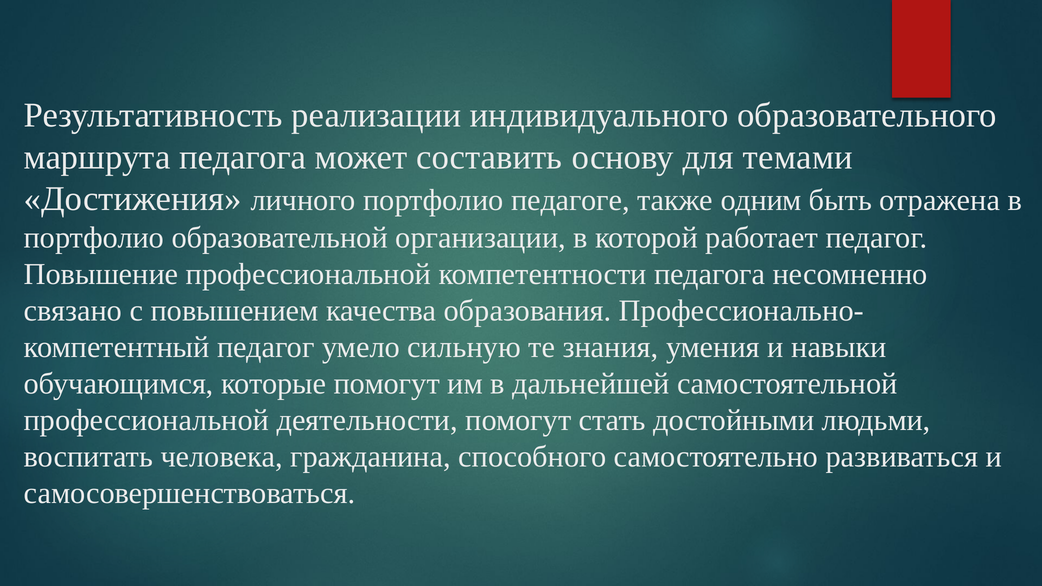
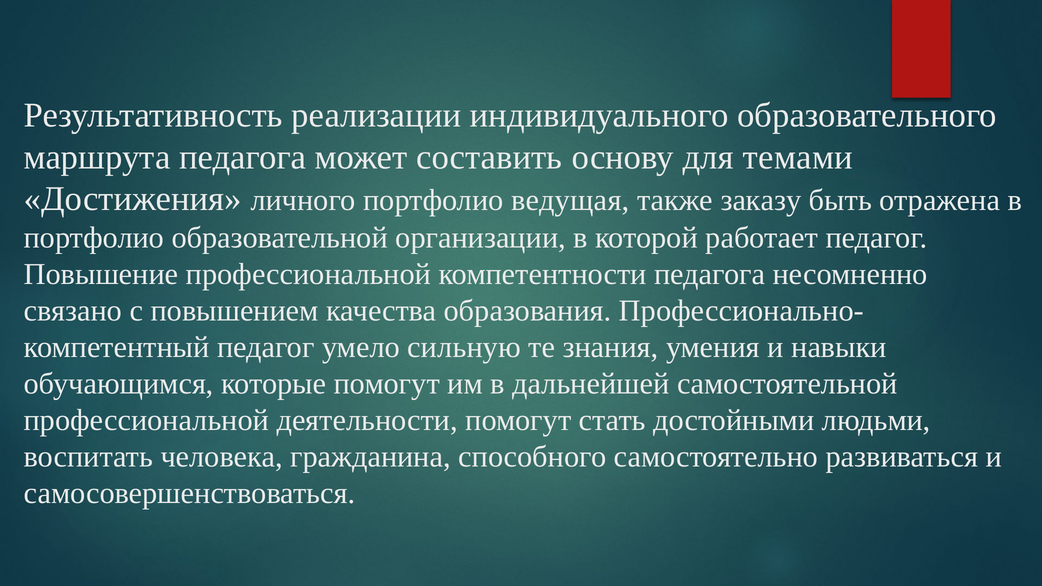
педагоге: педагоге -> ведущая
одним: одним -> заказу
